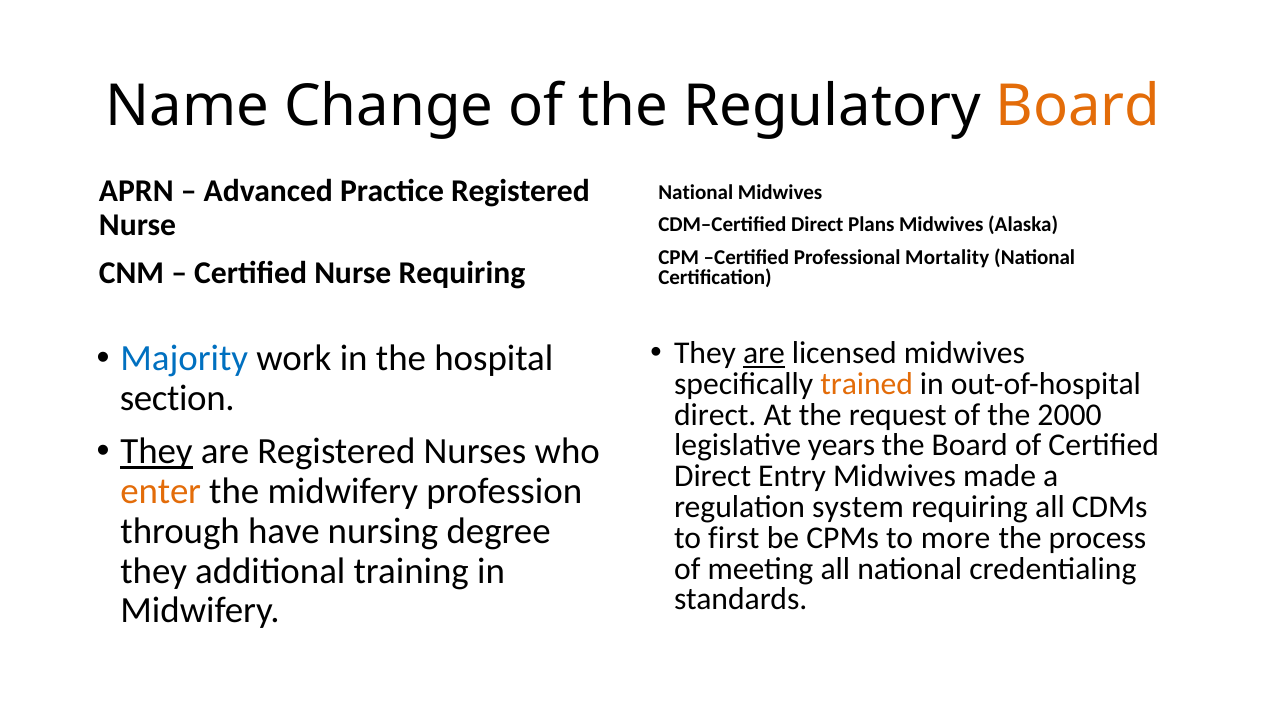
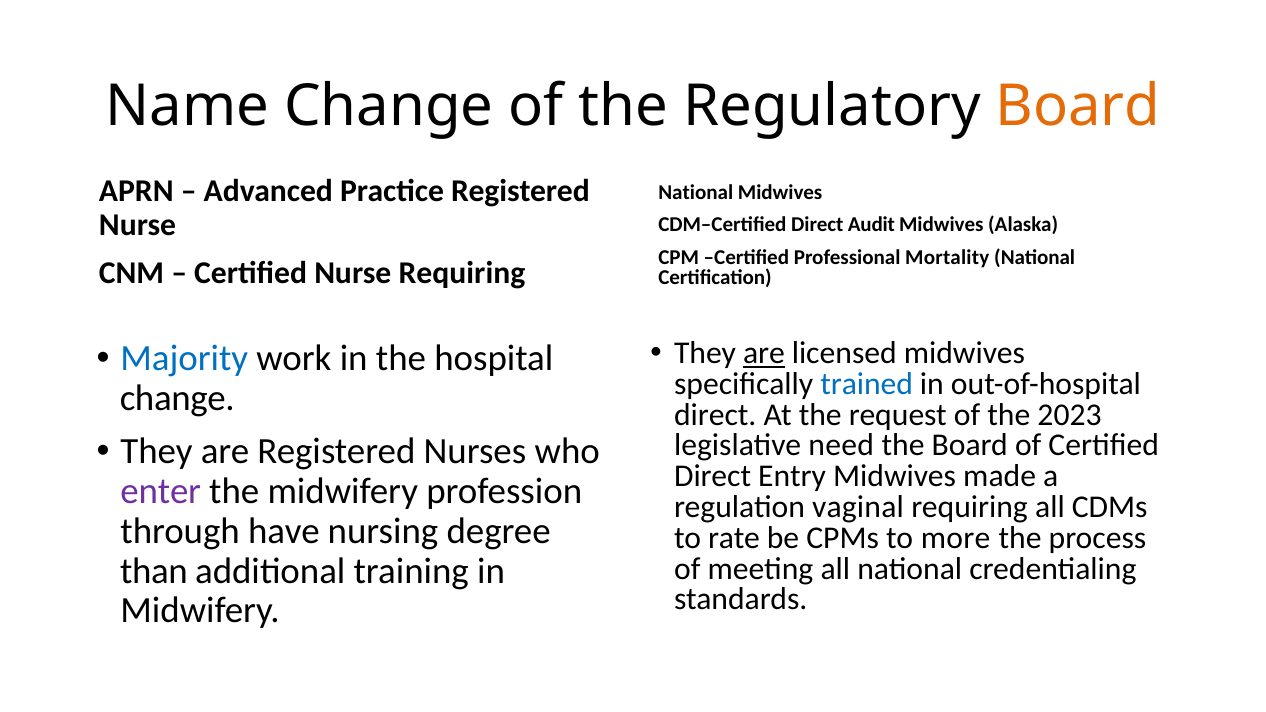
Plans: Plans -> Audit
trained colour: orange -> blue
section at (177, 399): section -> change
2000: 2000 -> 2023
years: years -> need
They at (157, 452) underline: present -> none
enter colour: orange -> purple
system: system -> vaginal
first: first -> rate
they at (154, 571): they -> than
